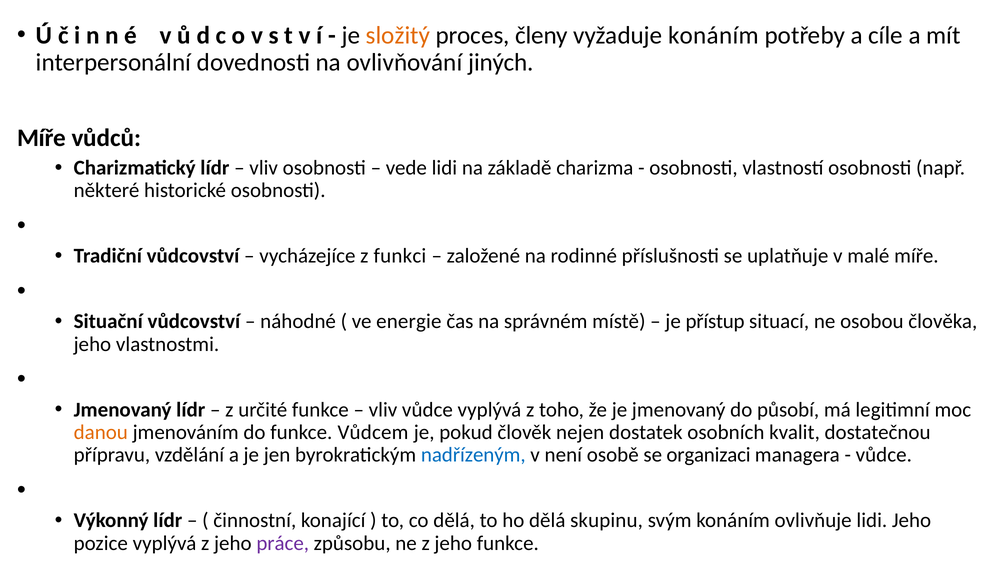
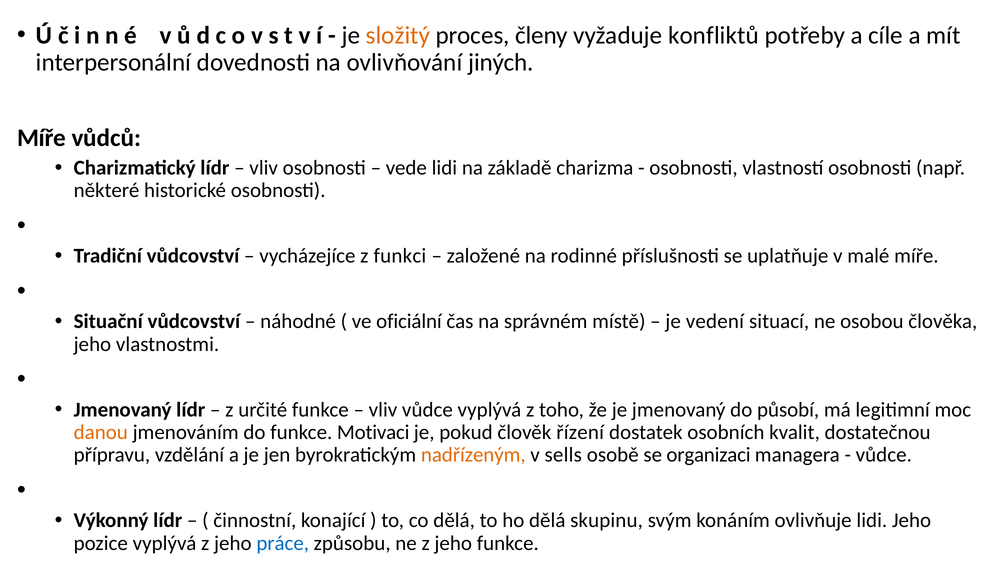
vyžaduje konáním: konáním -> konfliktů
energie: energie -> oficiální
přístup: přístup -> vedení
Vůdcem: Vůdcem -> Motivaci
nejen: nejen -> řízení
nadřízeným colour: blue -> orange
není: není -> sells
práce colour: purple -> blue
